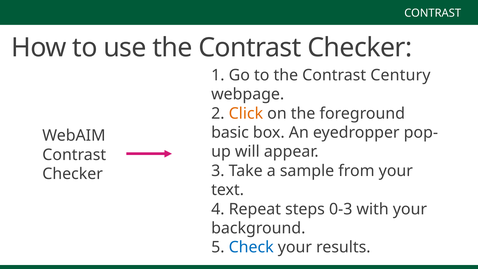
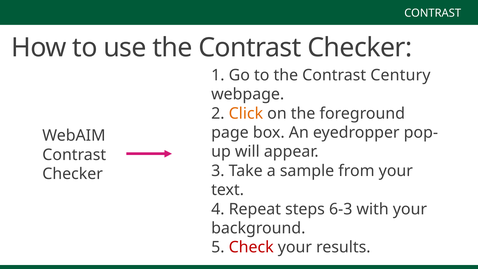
basic: basic -> page
0-3: 0-3 -> 6-3
Check colour: blue -> red
